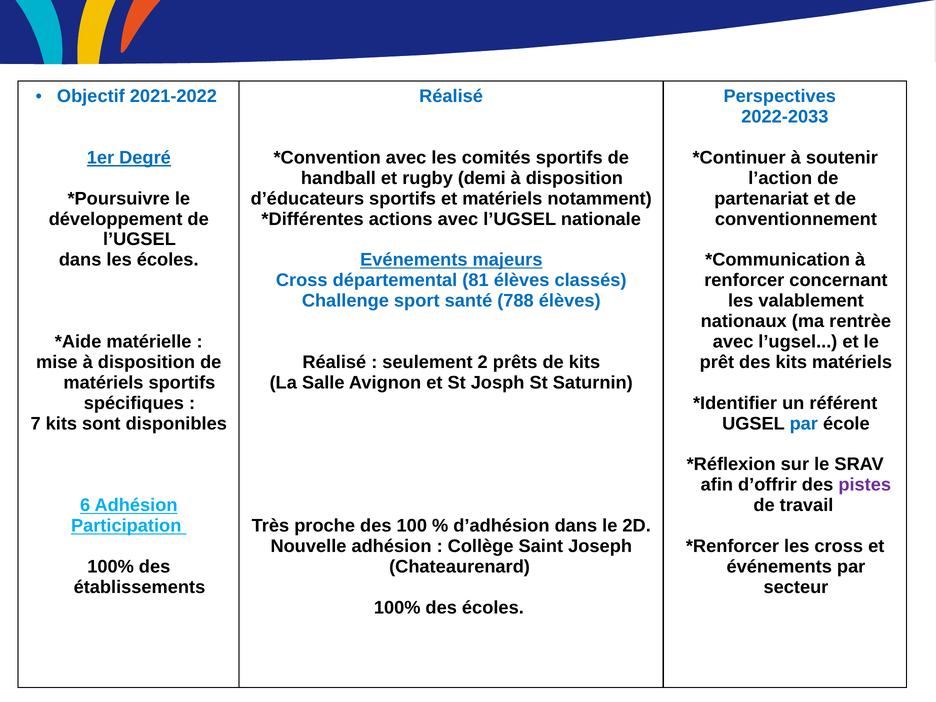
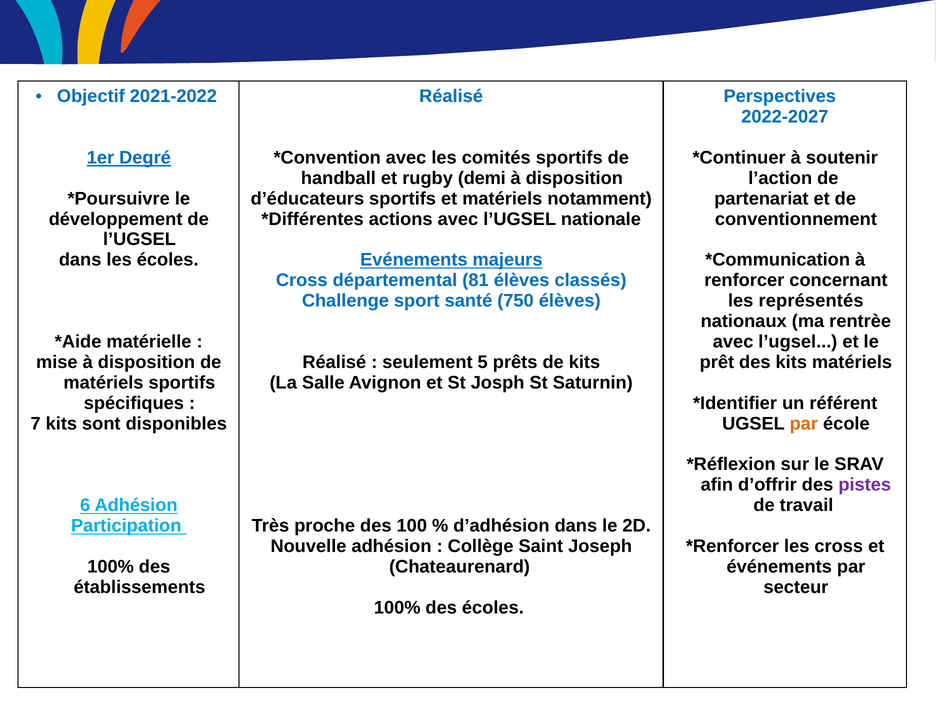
2022-2033: 2022-2033 -> 2022-2027
788: 788 -> 750
valablement: valablement -> représentés
2: 2 -> 5
par at (804, 424) colour: blue -> orange
